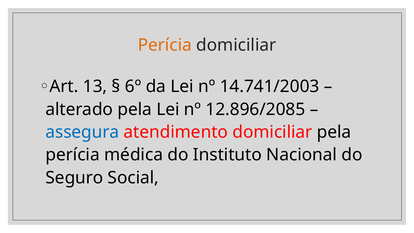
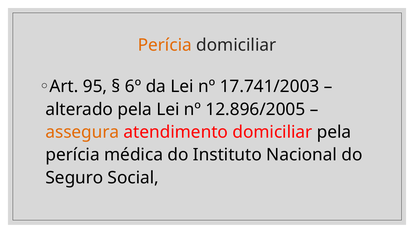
13: 13 -> 95
14.741/2003: 14.741/2003 -> 17.741/2003
12.896/2085: 12.896/2085 -> 12.896/2005
assegura colour: blue -> orange
